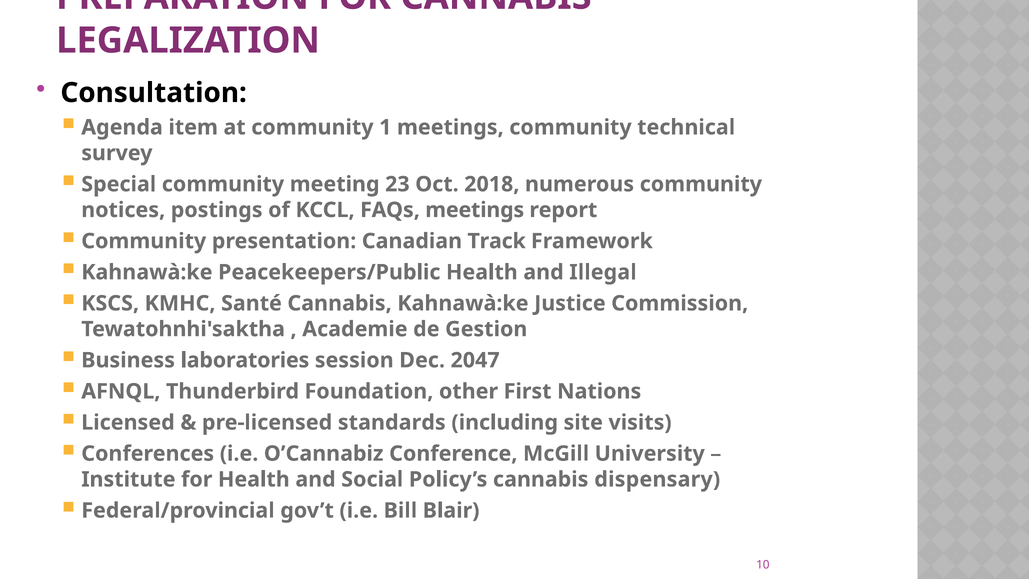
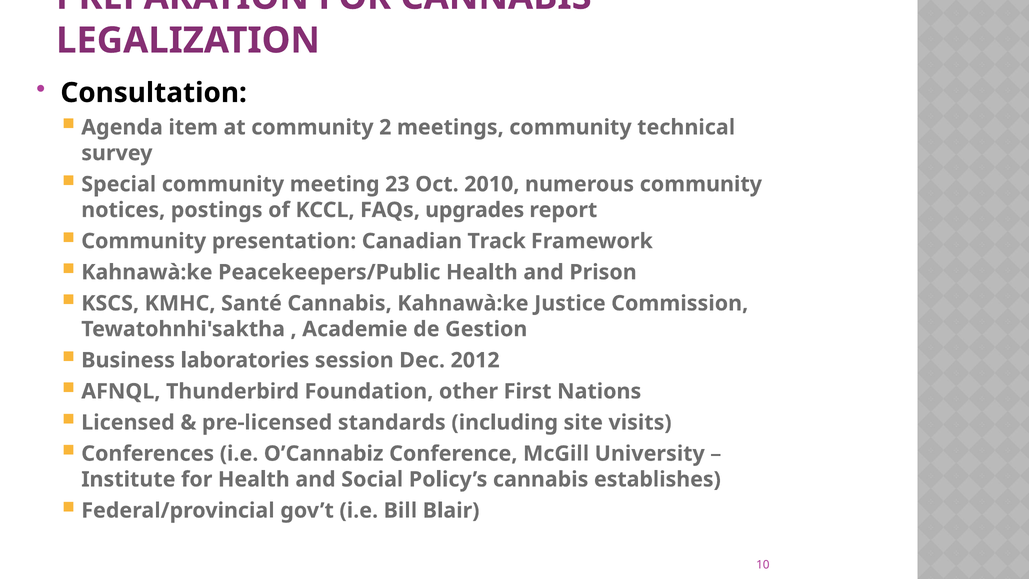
1: 1 -> 2
2018: 2018 -> 2010
FAQs meetings: meetings -> upgrades
Illegal: Illegal -> Prison
2047: 2047 -> 2012
dispensary: dispensary -> establishes
